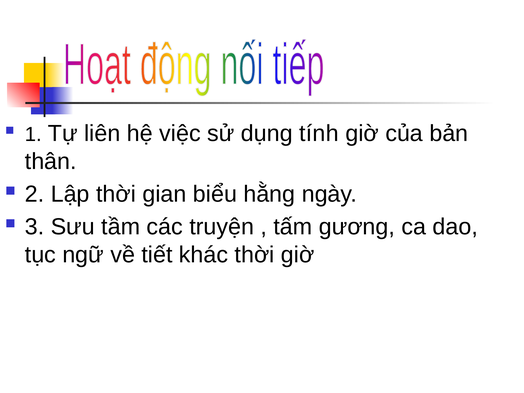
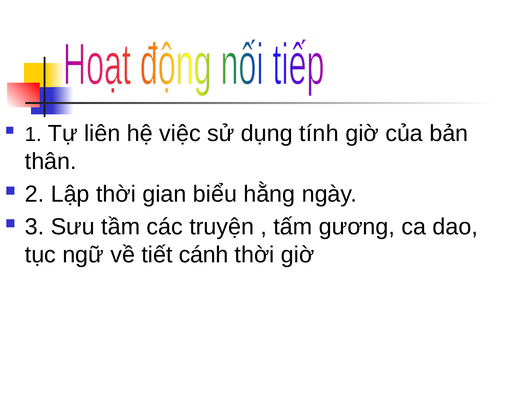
khác: khác -> cánh
